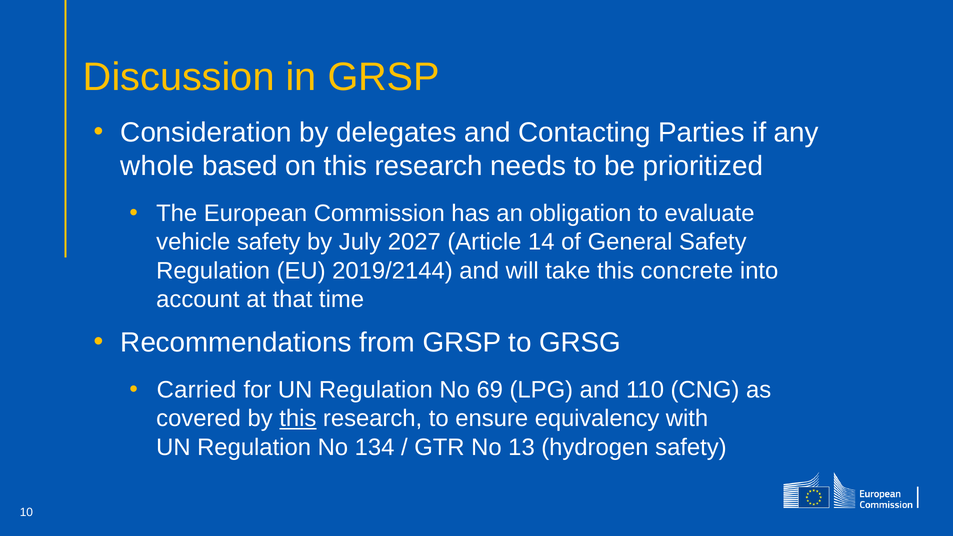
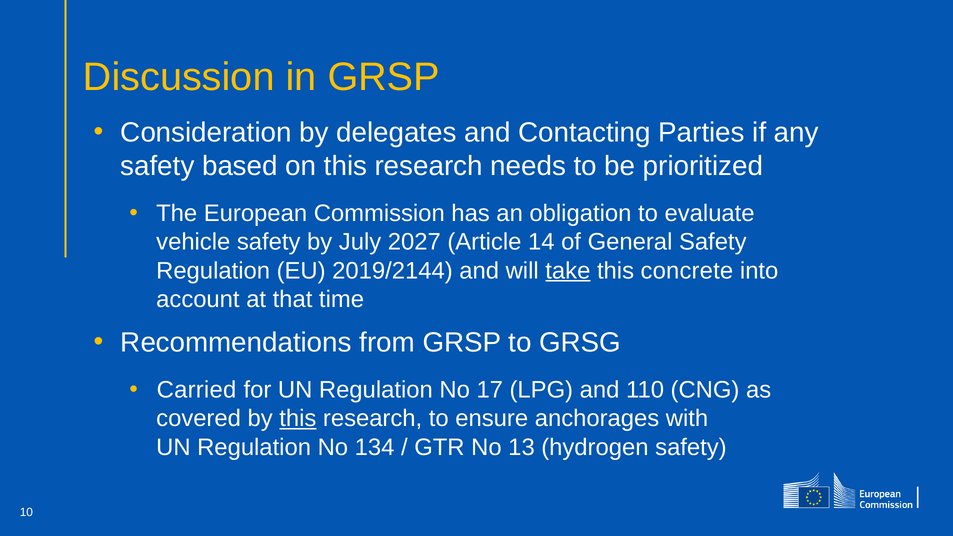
whole at (157, 166): whole -> safety
take underline: none -> present
69: 69 -> 17
equivalency: equivalency -> anchorages
